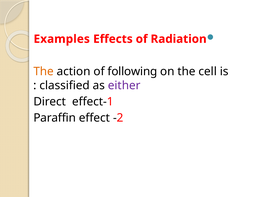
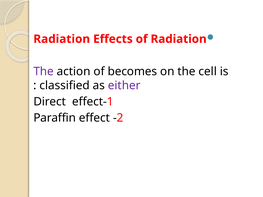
Examples at (62, 39): Examples -> Radiation
The at (44, 72) colour: orange -> purple
following: following -> becomes
